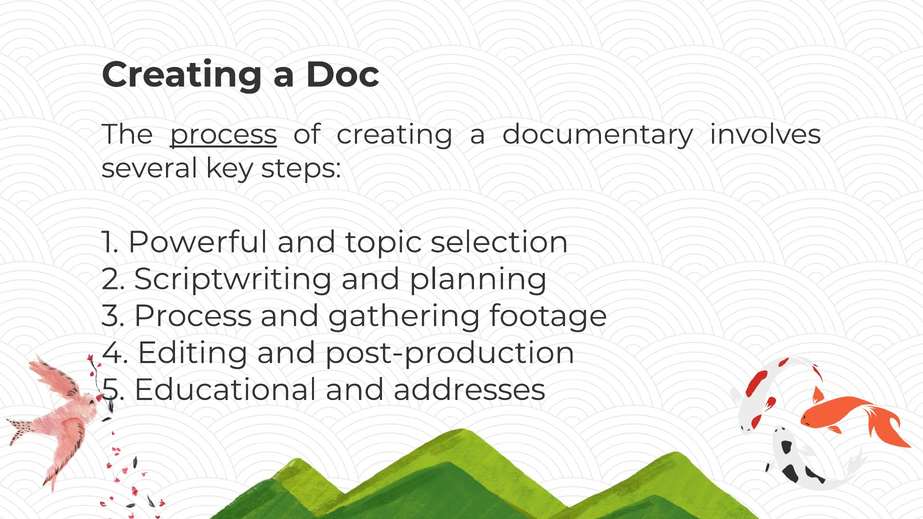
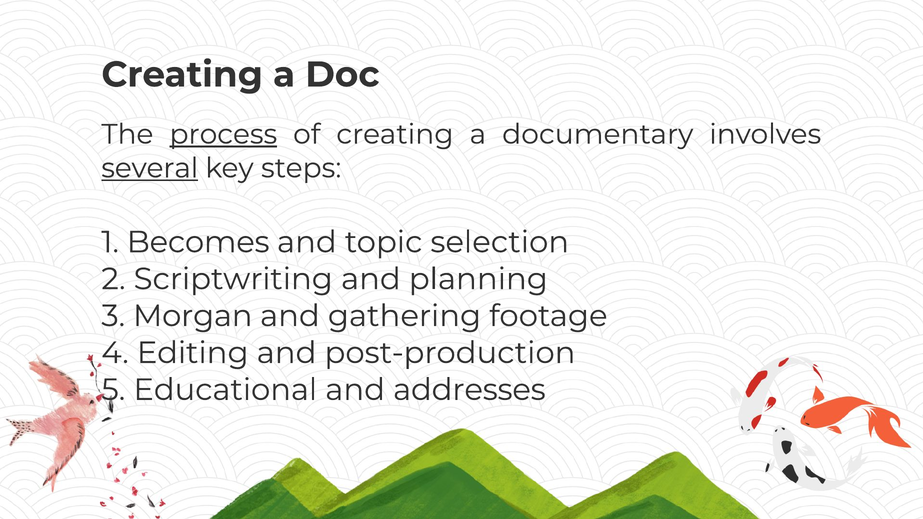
several underline: none -> present
Powerful: Powerful -> Becomes
3 Process: Process -> Morgan
